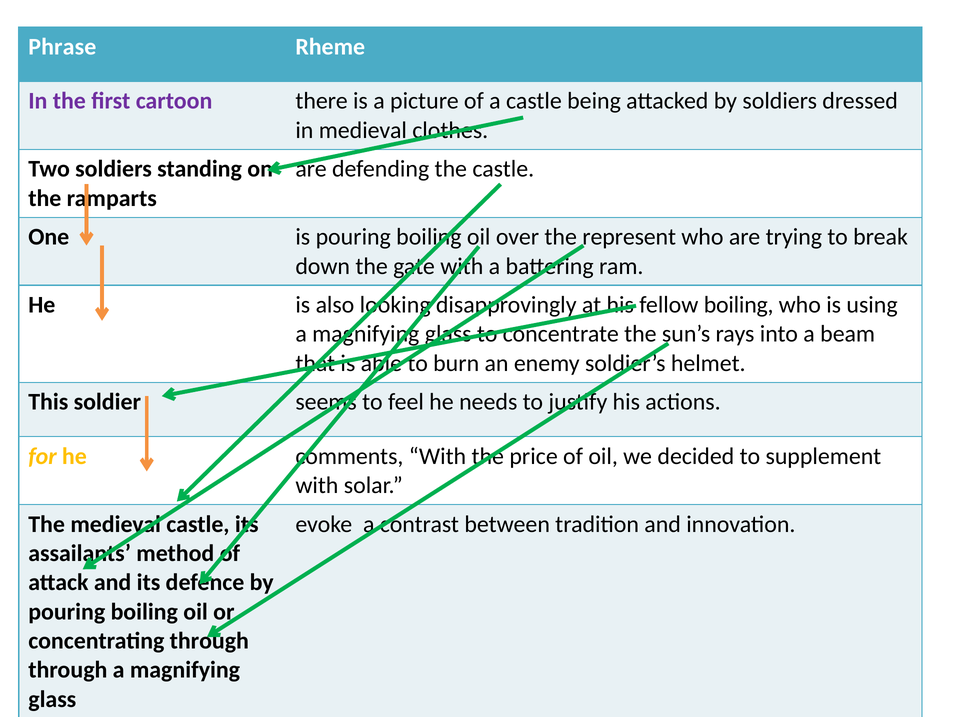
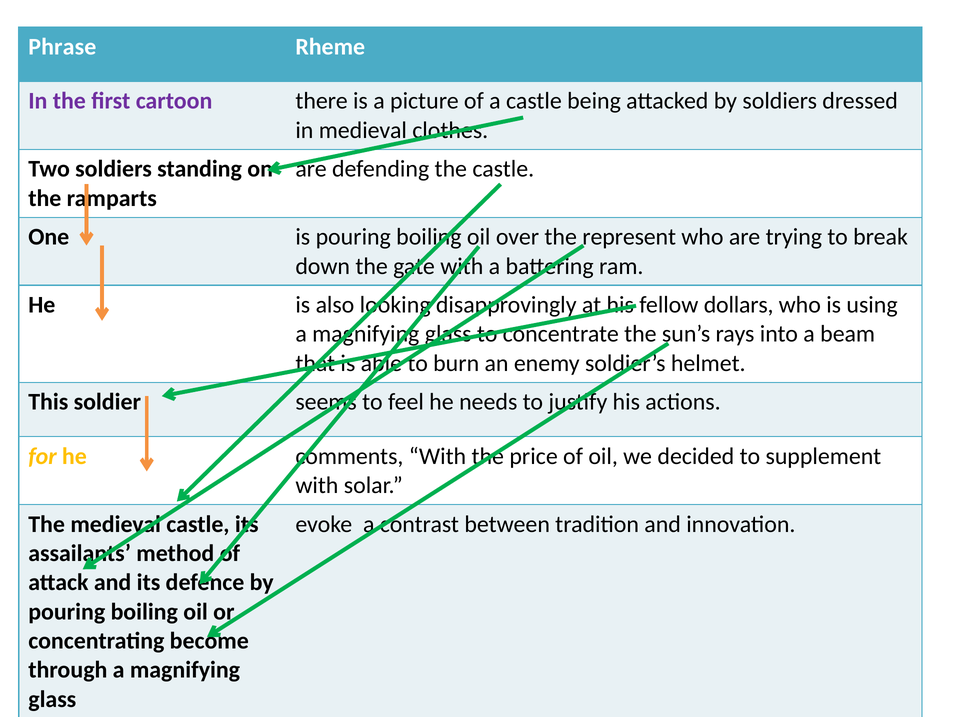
fellow boiling: boiling -> dollars
concentrating through: through -> become
